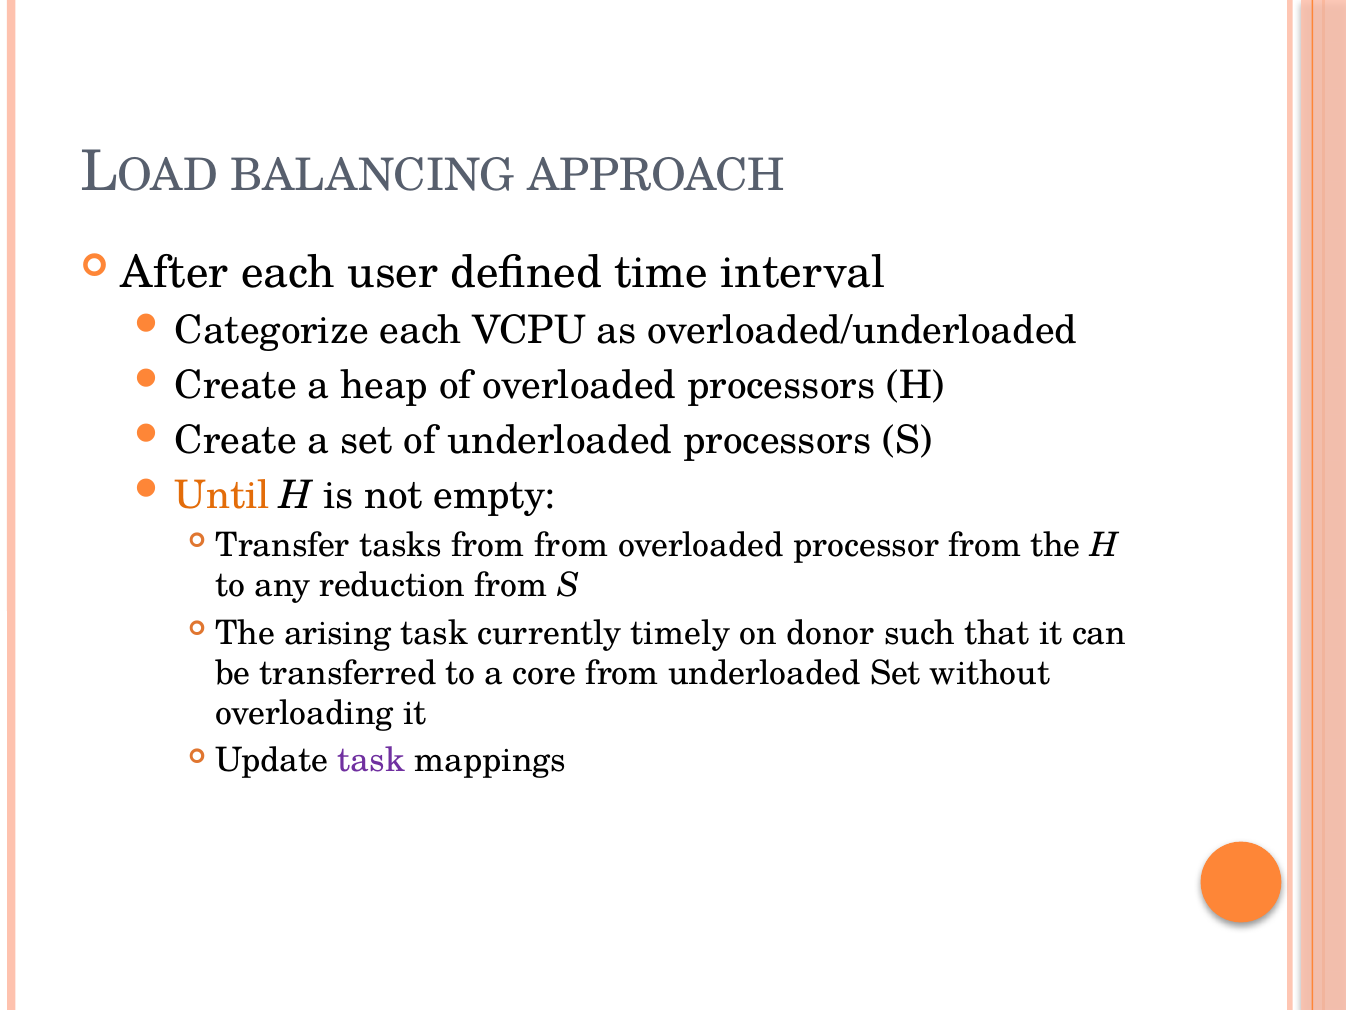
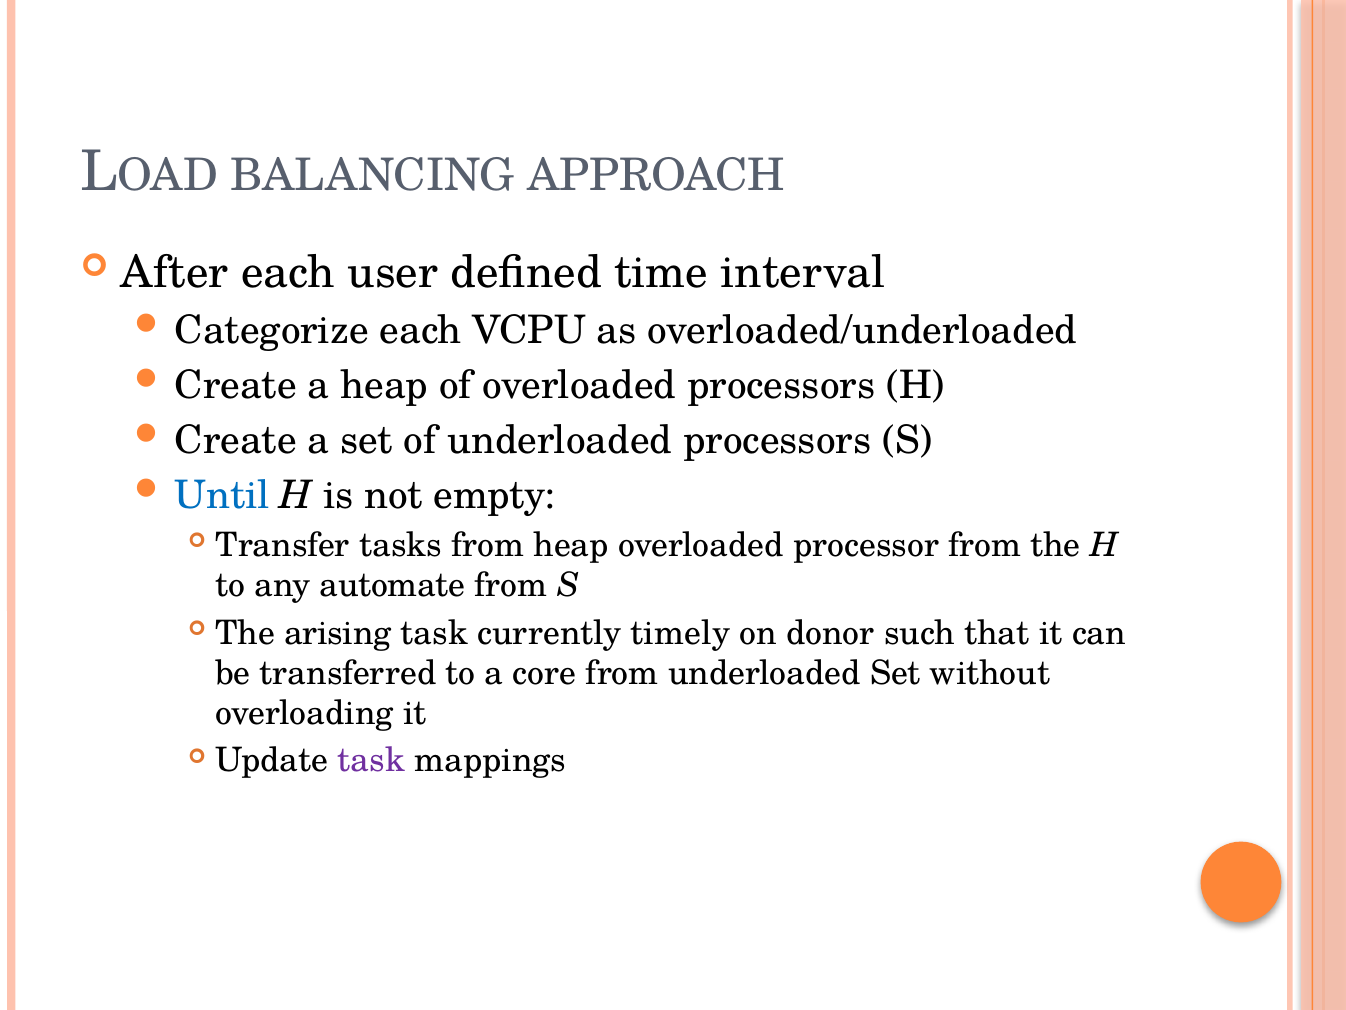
Until colour: orange -> blue
from from: from -> heap
reduction: reduction -> automate
